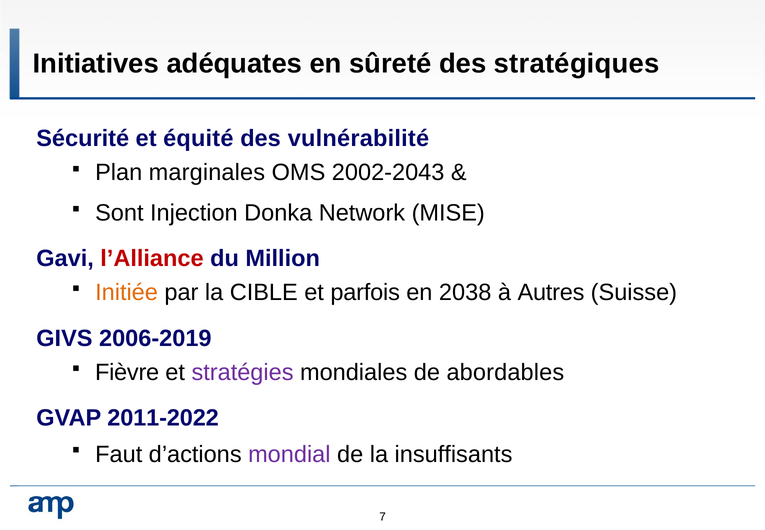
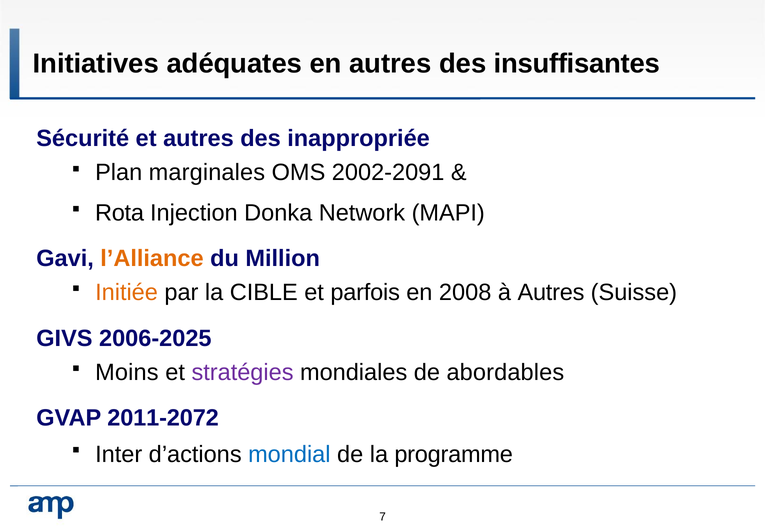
en sûreté: sûreté -> autres
stratégiques: stratégiques -> insuffisantes
et équité: équité -> autres
vulnérabilité: vulnérabilité -> inappropriée
2002-2043: 2002-2043 -> 2002-2091
Sont: Sont -> Rota
MISE: MISE -> MAPI
l’Alliance colour: red -> orange
2038: 2038 -> 2008
2006-2019: 2006-2019 -> 2006-2025
Fièvre: Fièvre -> Moins
2011-2022: 2011-2022 -> 2011-2072
Faut: Faut -> Inter
mondial colour: purple -> blue
insuffisants: insuffisants -> programme
